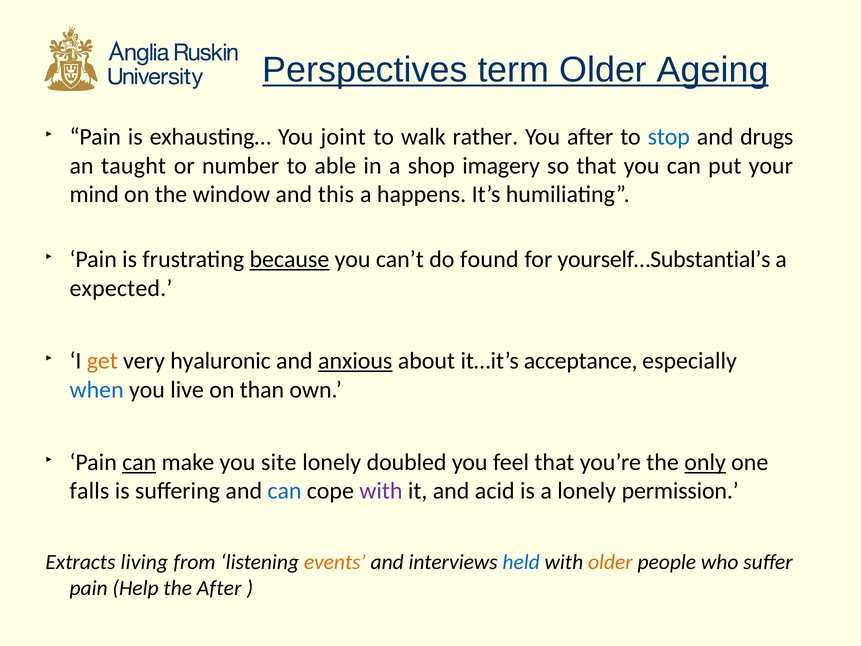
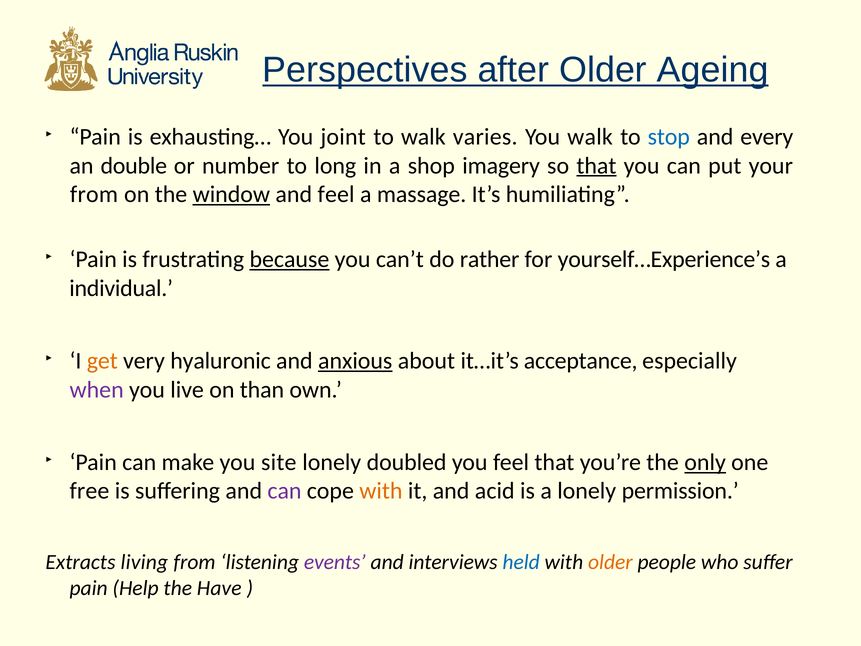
term: term -> after
rather: rather -> varies
You after: after -> walk
drugs: drugs -> every
taught: taught -> double
able: able -> long
that at (596, 166) underline: none -> present
mind at (94, 194): mind -> from
window underline: none -> present
and this: this -> feel
happens: happens -> massage
found: found -> rather
yourself…Substantial’s: yourself…Substantial’s -> yourself…Experience’s
expected: expected -> individual
when colour: blue -> purple
can at (139, 462) underline: present -> none
falls: falls -> free
can at (284, 491) colour: blue -> purple
with at (381, 491) colour: purple -> orange
events colour: orange -> purple
the After: After -> Have
